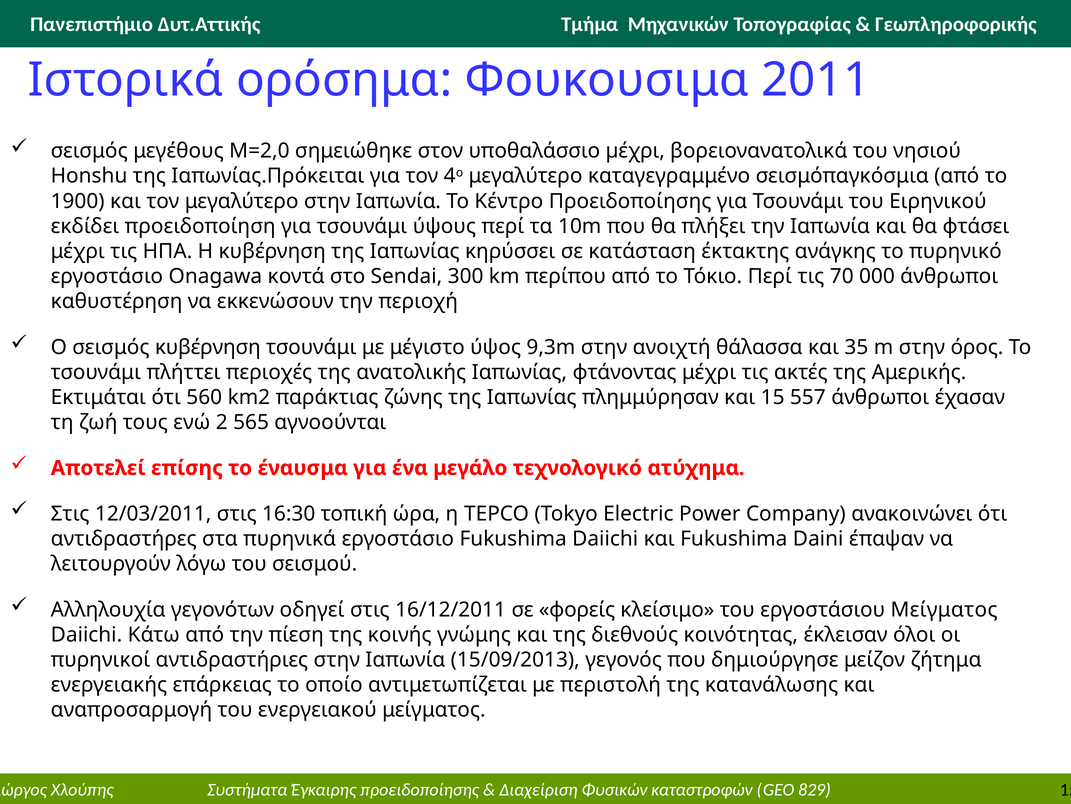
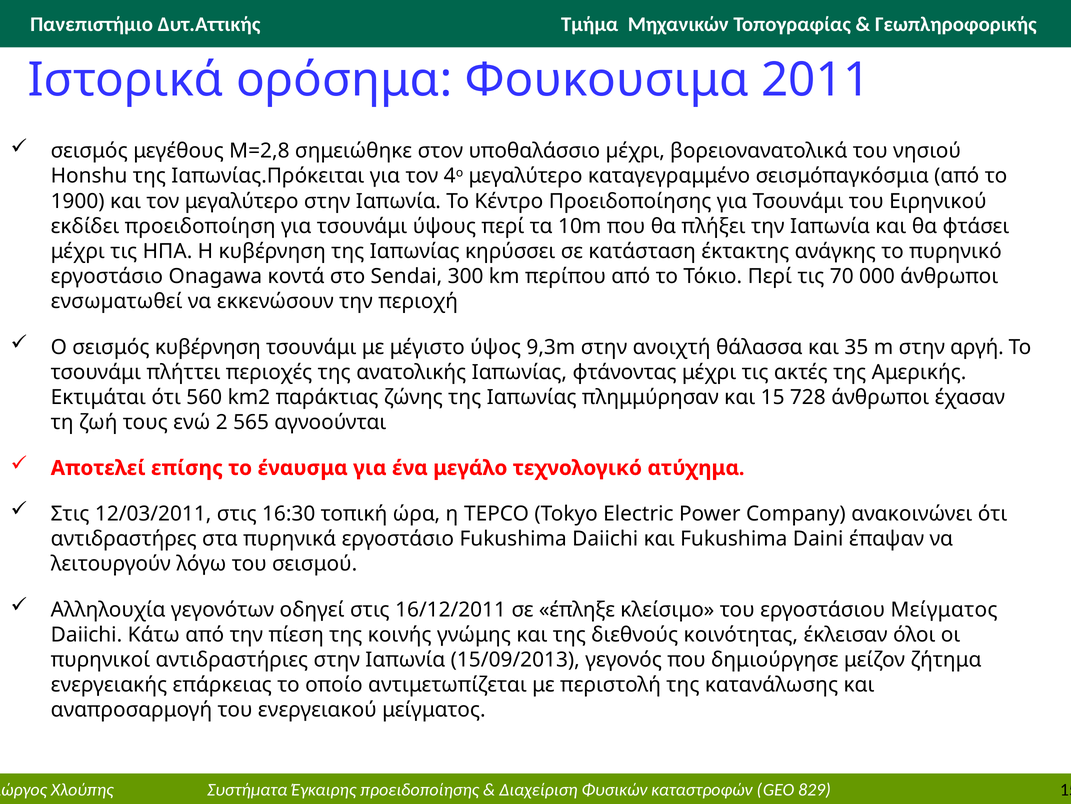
Μ=2,0: Μ=2,0 -> Μ=2,8
καθυστέρηση: καθυστέρηση -> ενσωµατωθεί
όρος: όρος -> αργή
557: 557 -> 728
φορείς: φορείς -> έπληξε
